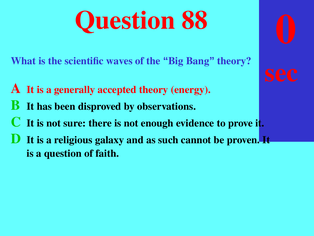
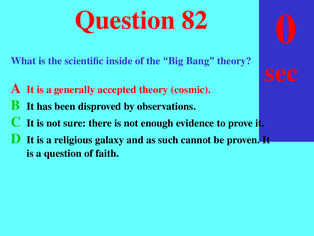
88: 88 -> 82
waves: waves -> inside
energy: energy -> cosmic
